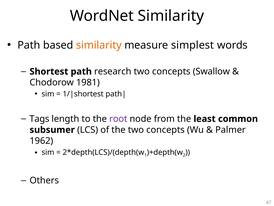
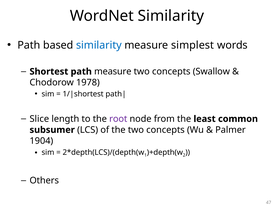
similarity at (99, 45) colour: orange -> blue
path research: research -> measure
1981: 1981 -> 1978
Tags: Tags -> Slice
1962: 1962 -> 1904
